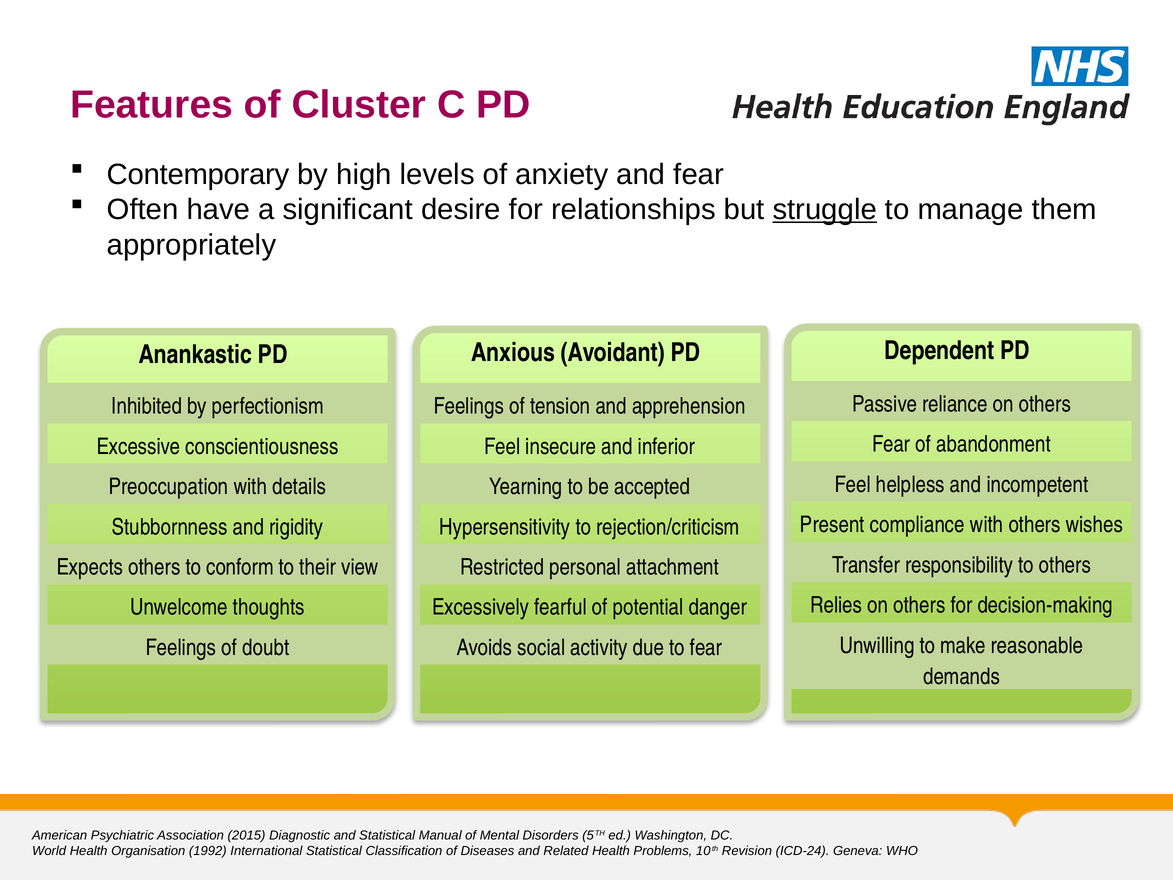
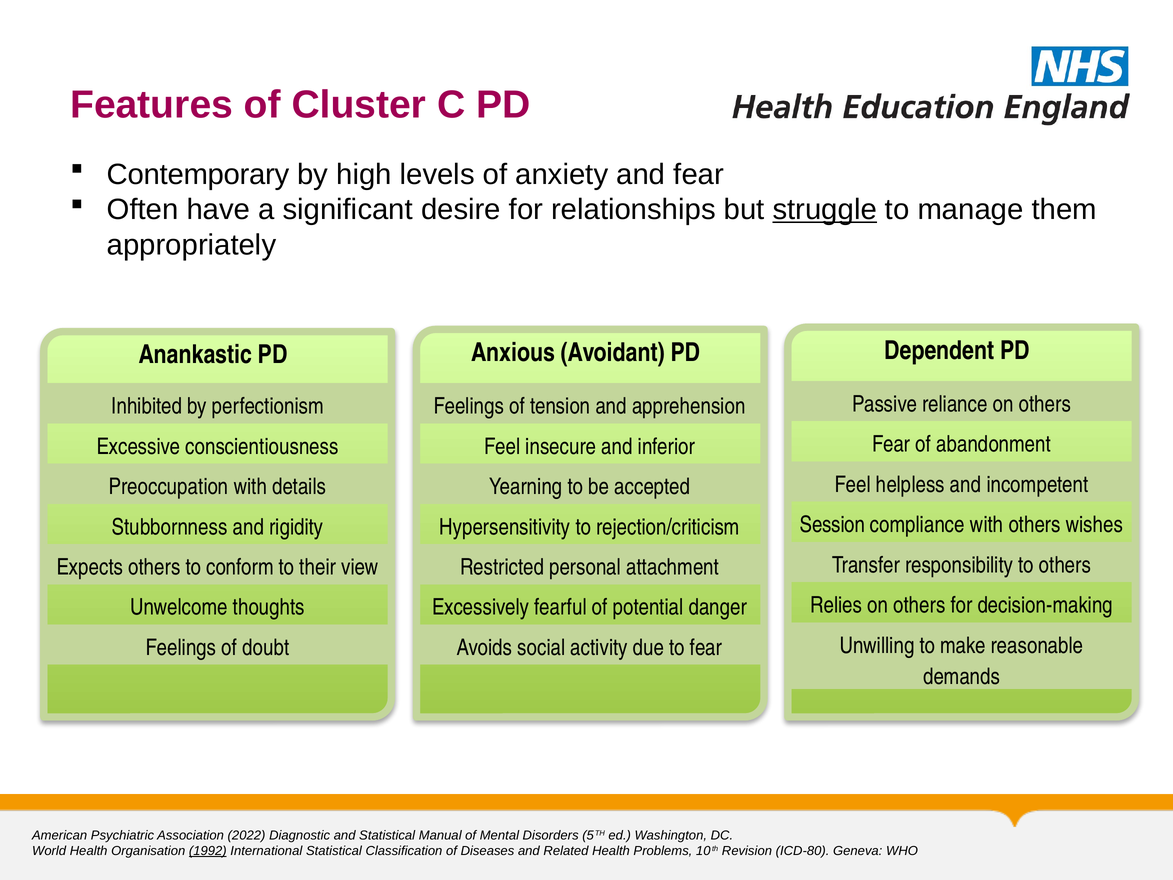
Present: Present -> Session
2015: 2015 -> 2022
1992 underline: none -> present
ICD-24: ICD-24 -> ICD-80
